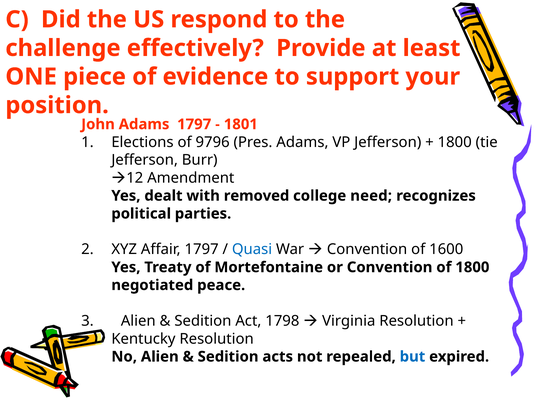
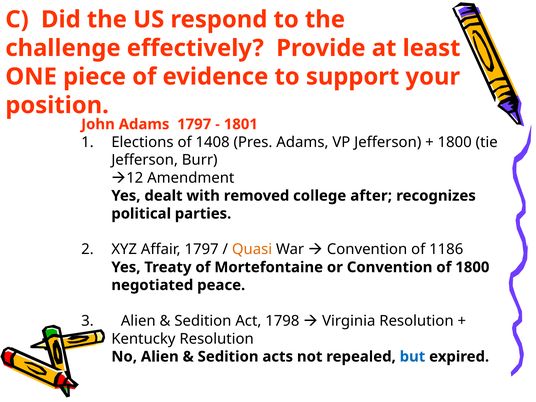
9796: 9796 -> 1408
need: need -> after
Quasi colour: blue -> orange
1600: 1600 -> 1186
